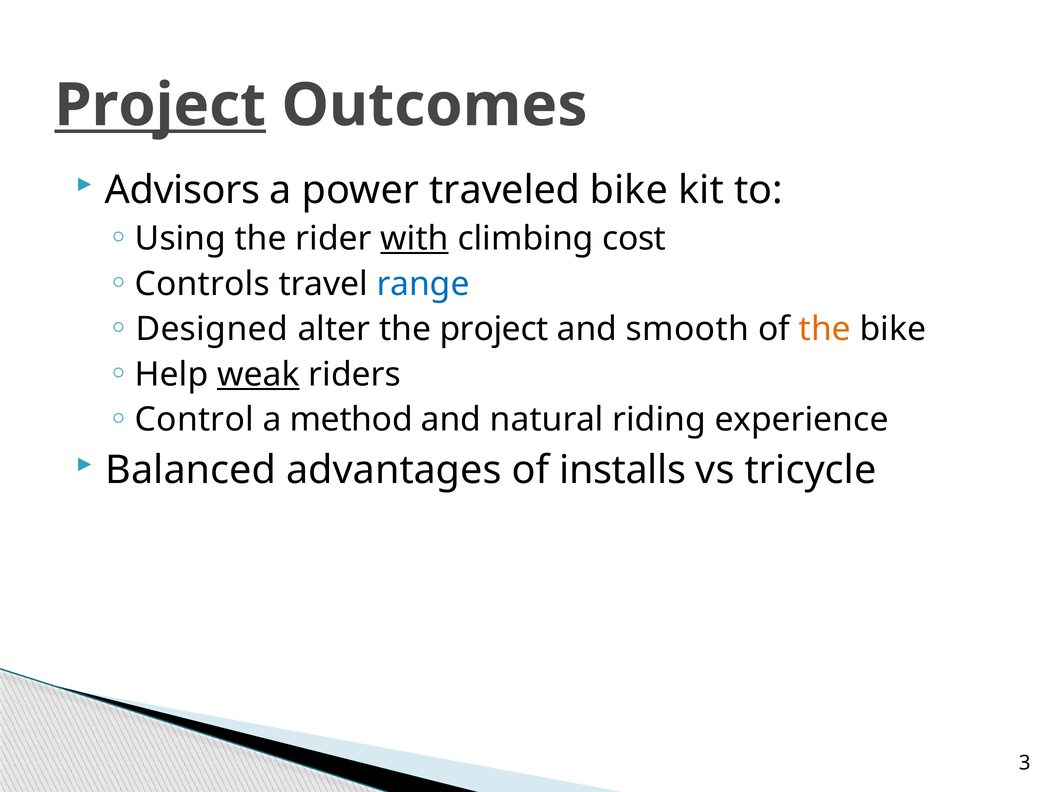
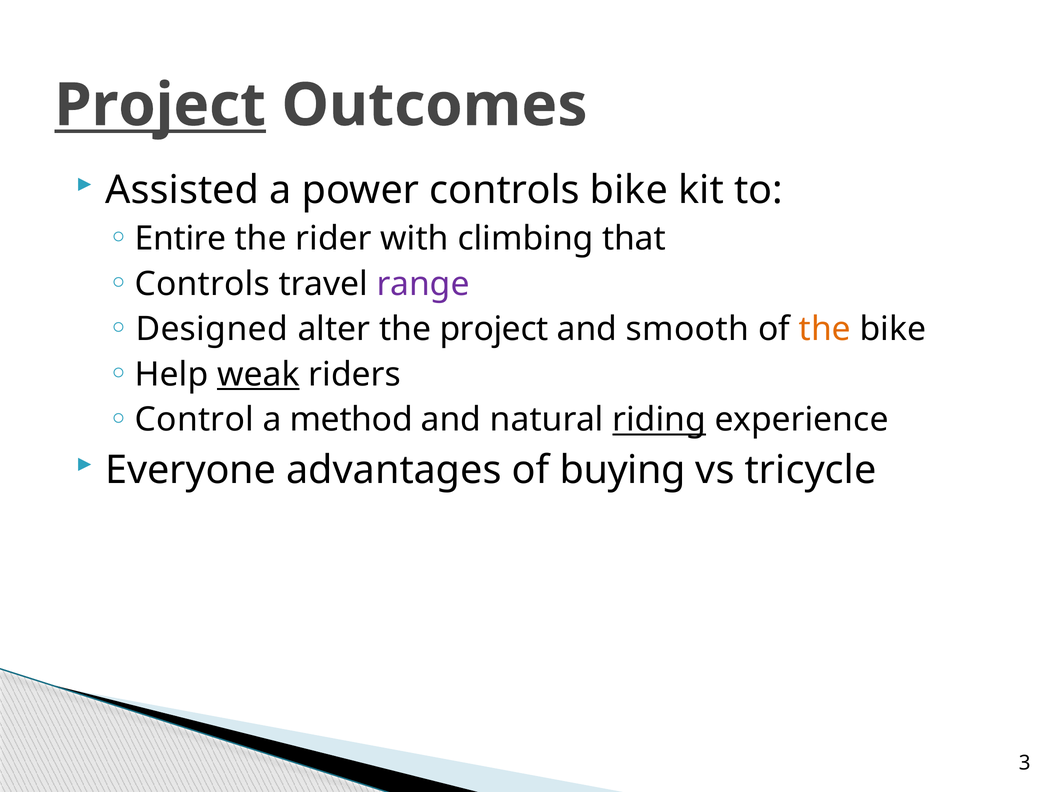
Advisors: Advisors -> Assisted
power traveled: traveled -> controls
Using: Using -> Entire
with underline: present -> none
cost: cost -> that
range colour: blue -> purple
riding underline: none -> present
Balanced: Balanced -> Everyone
installs: installs -> buying
